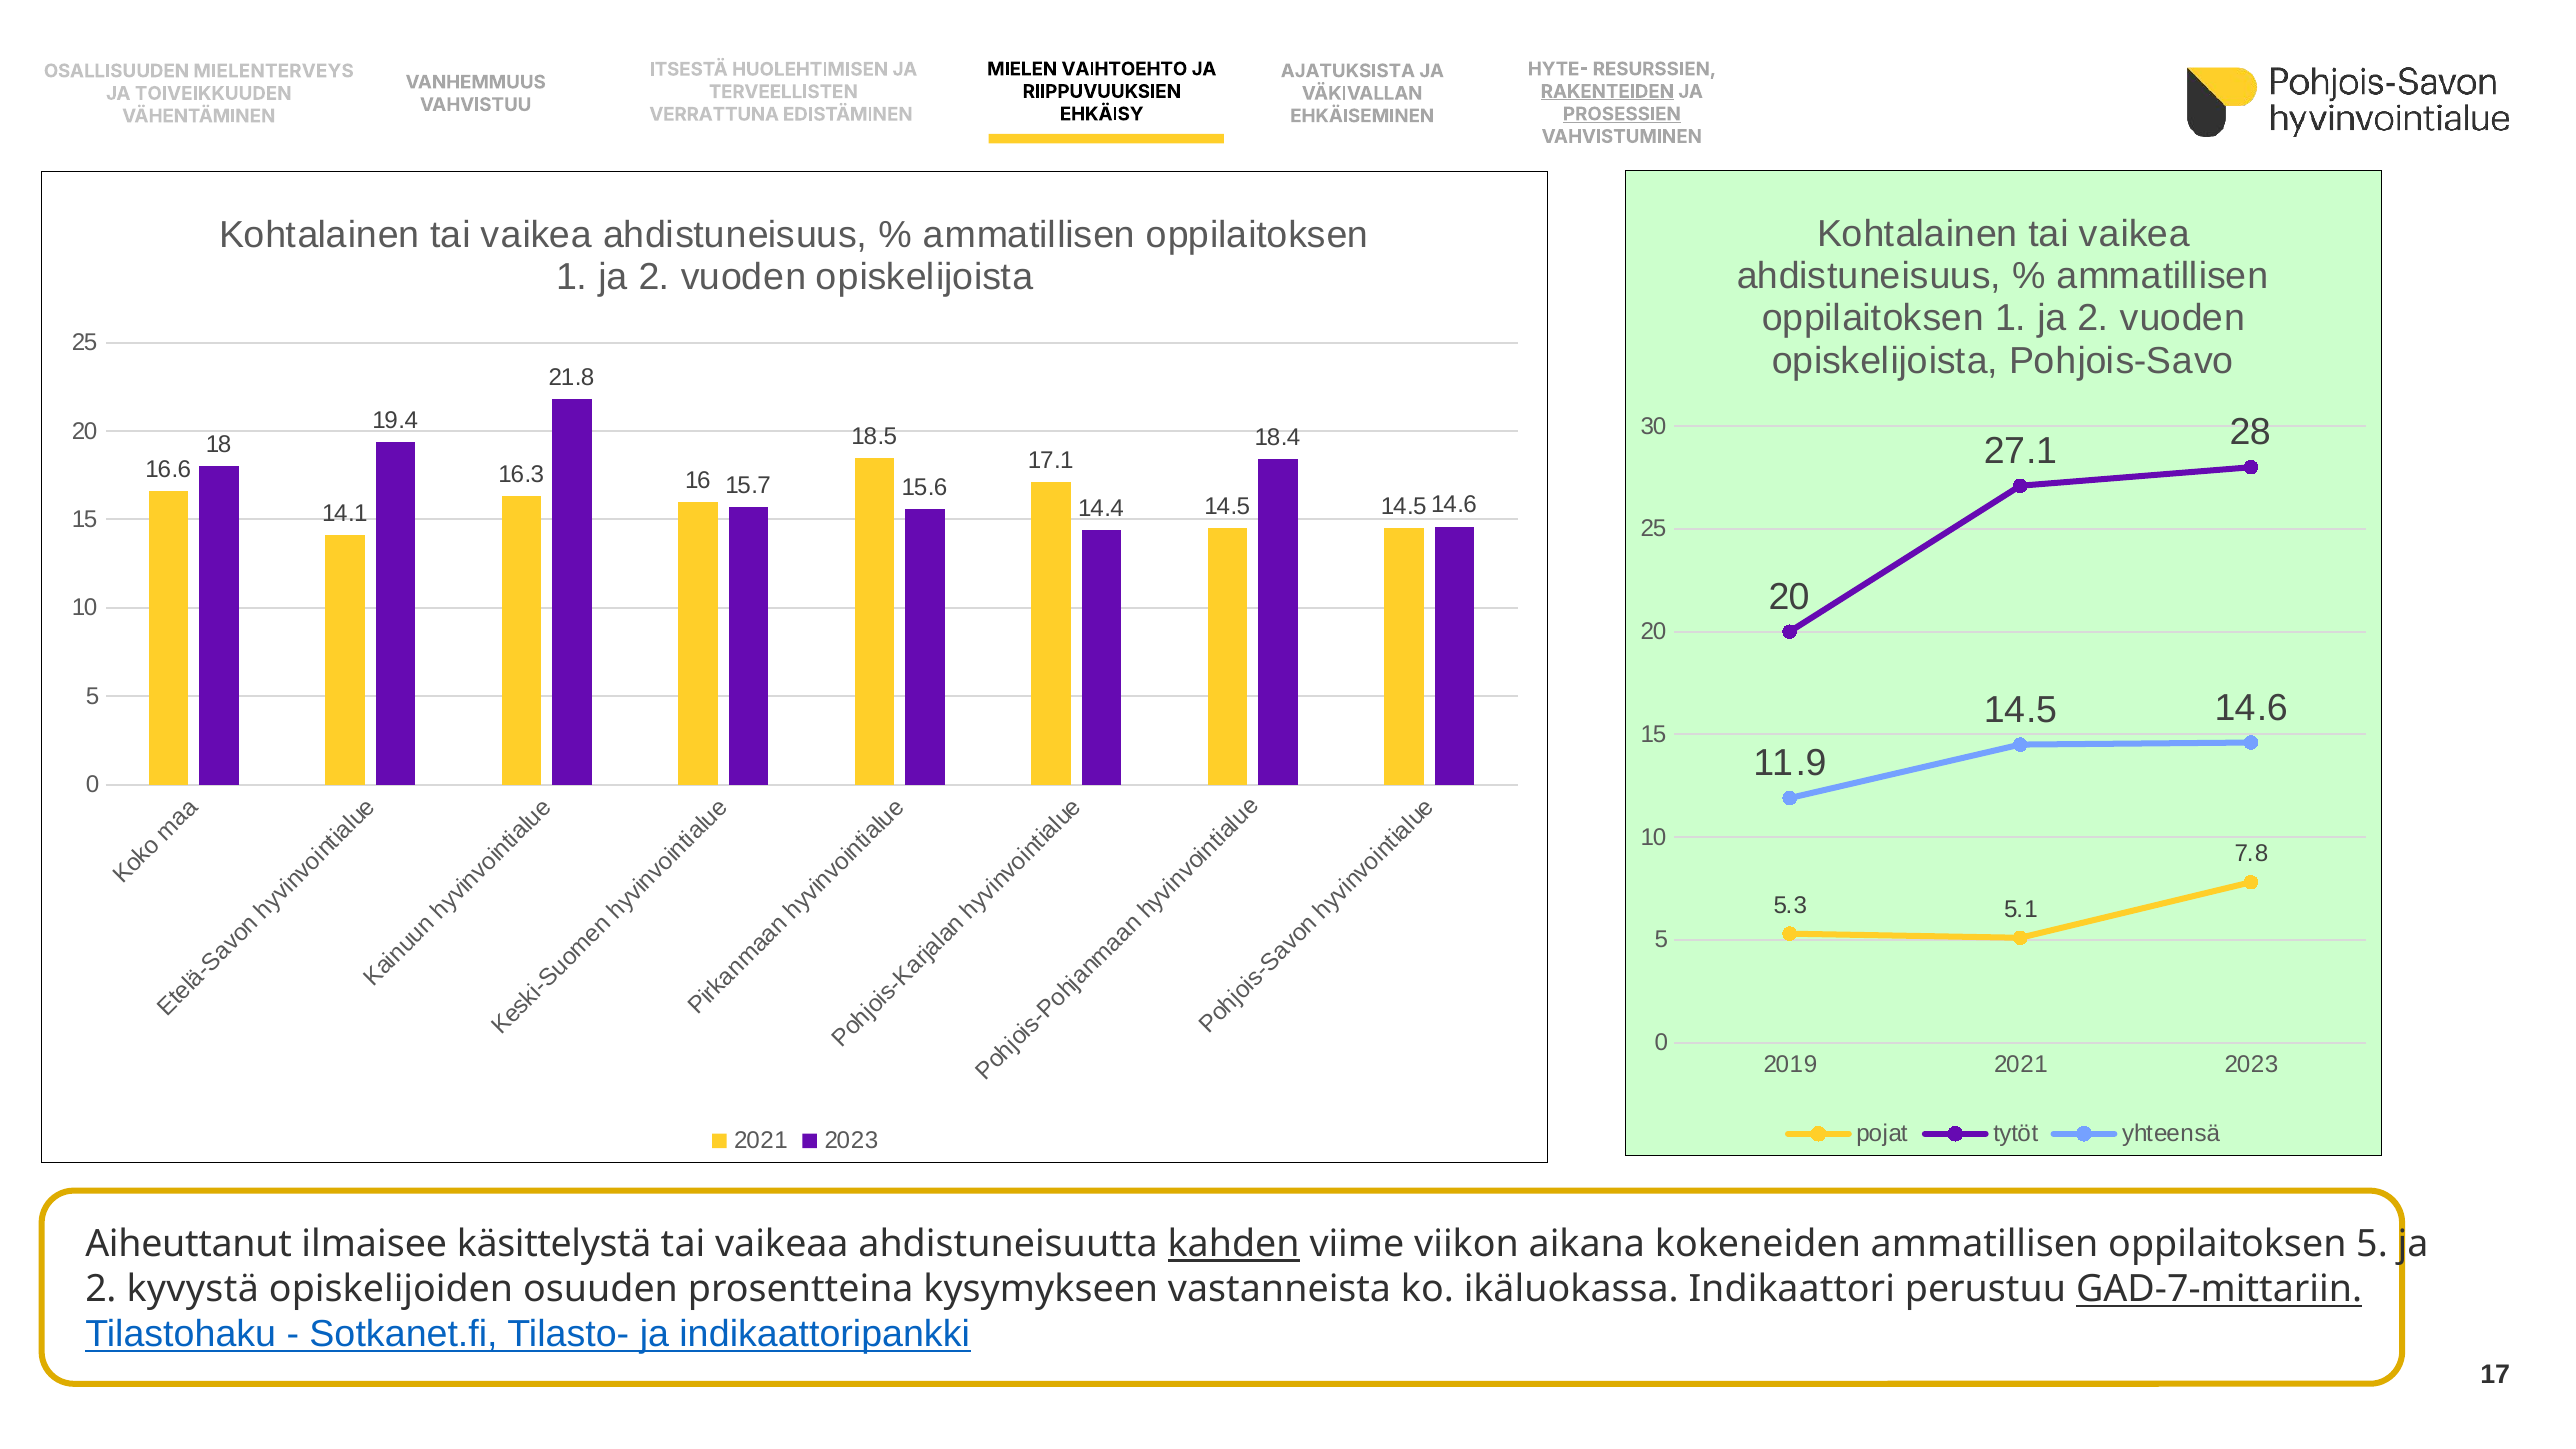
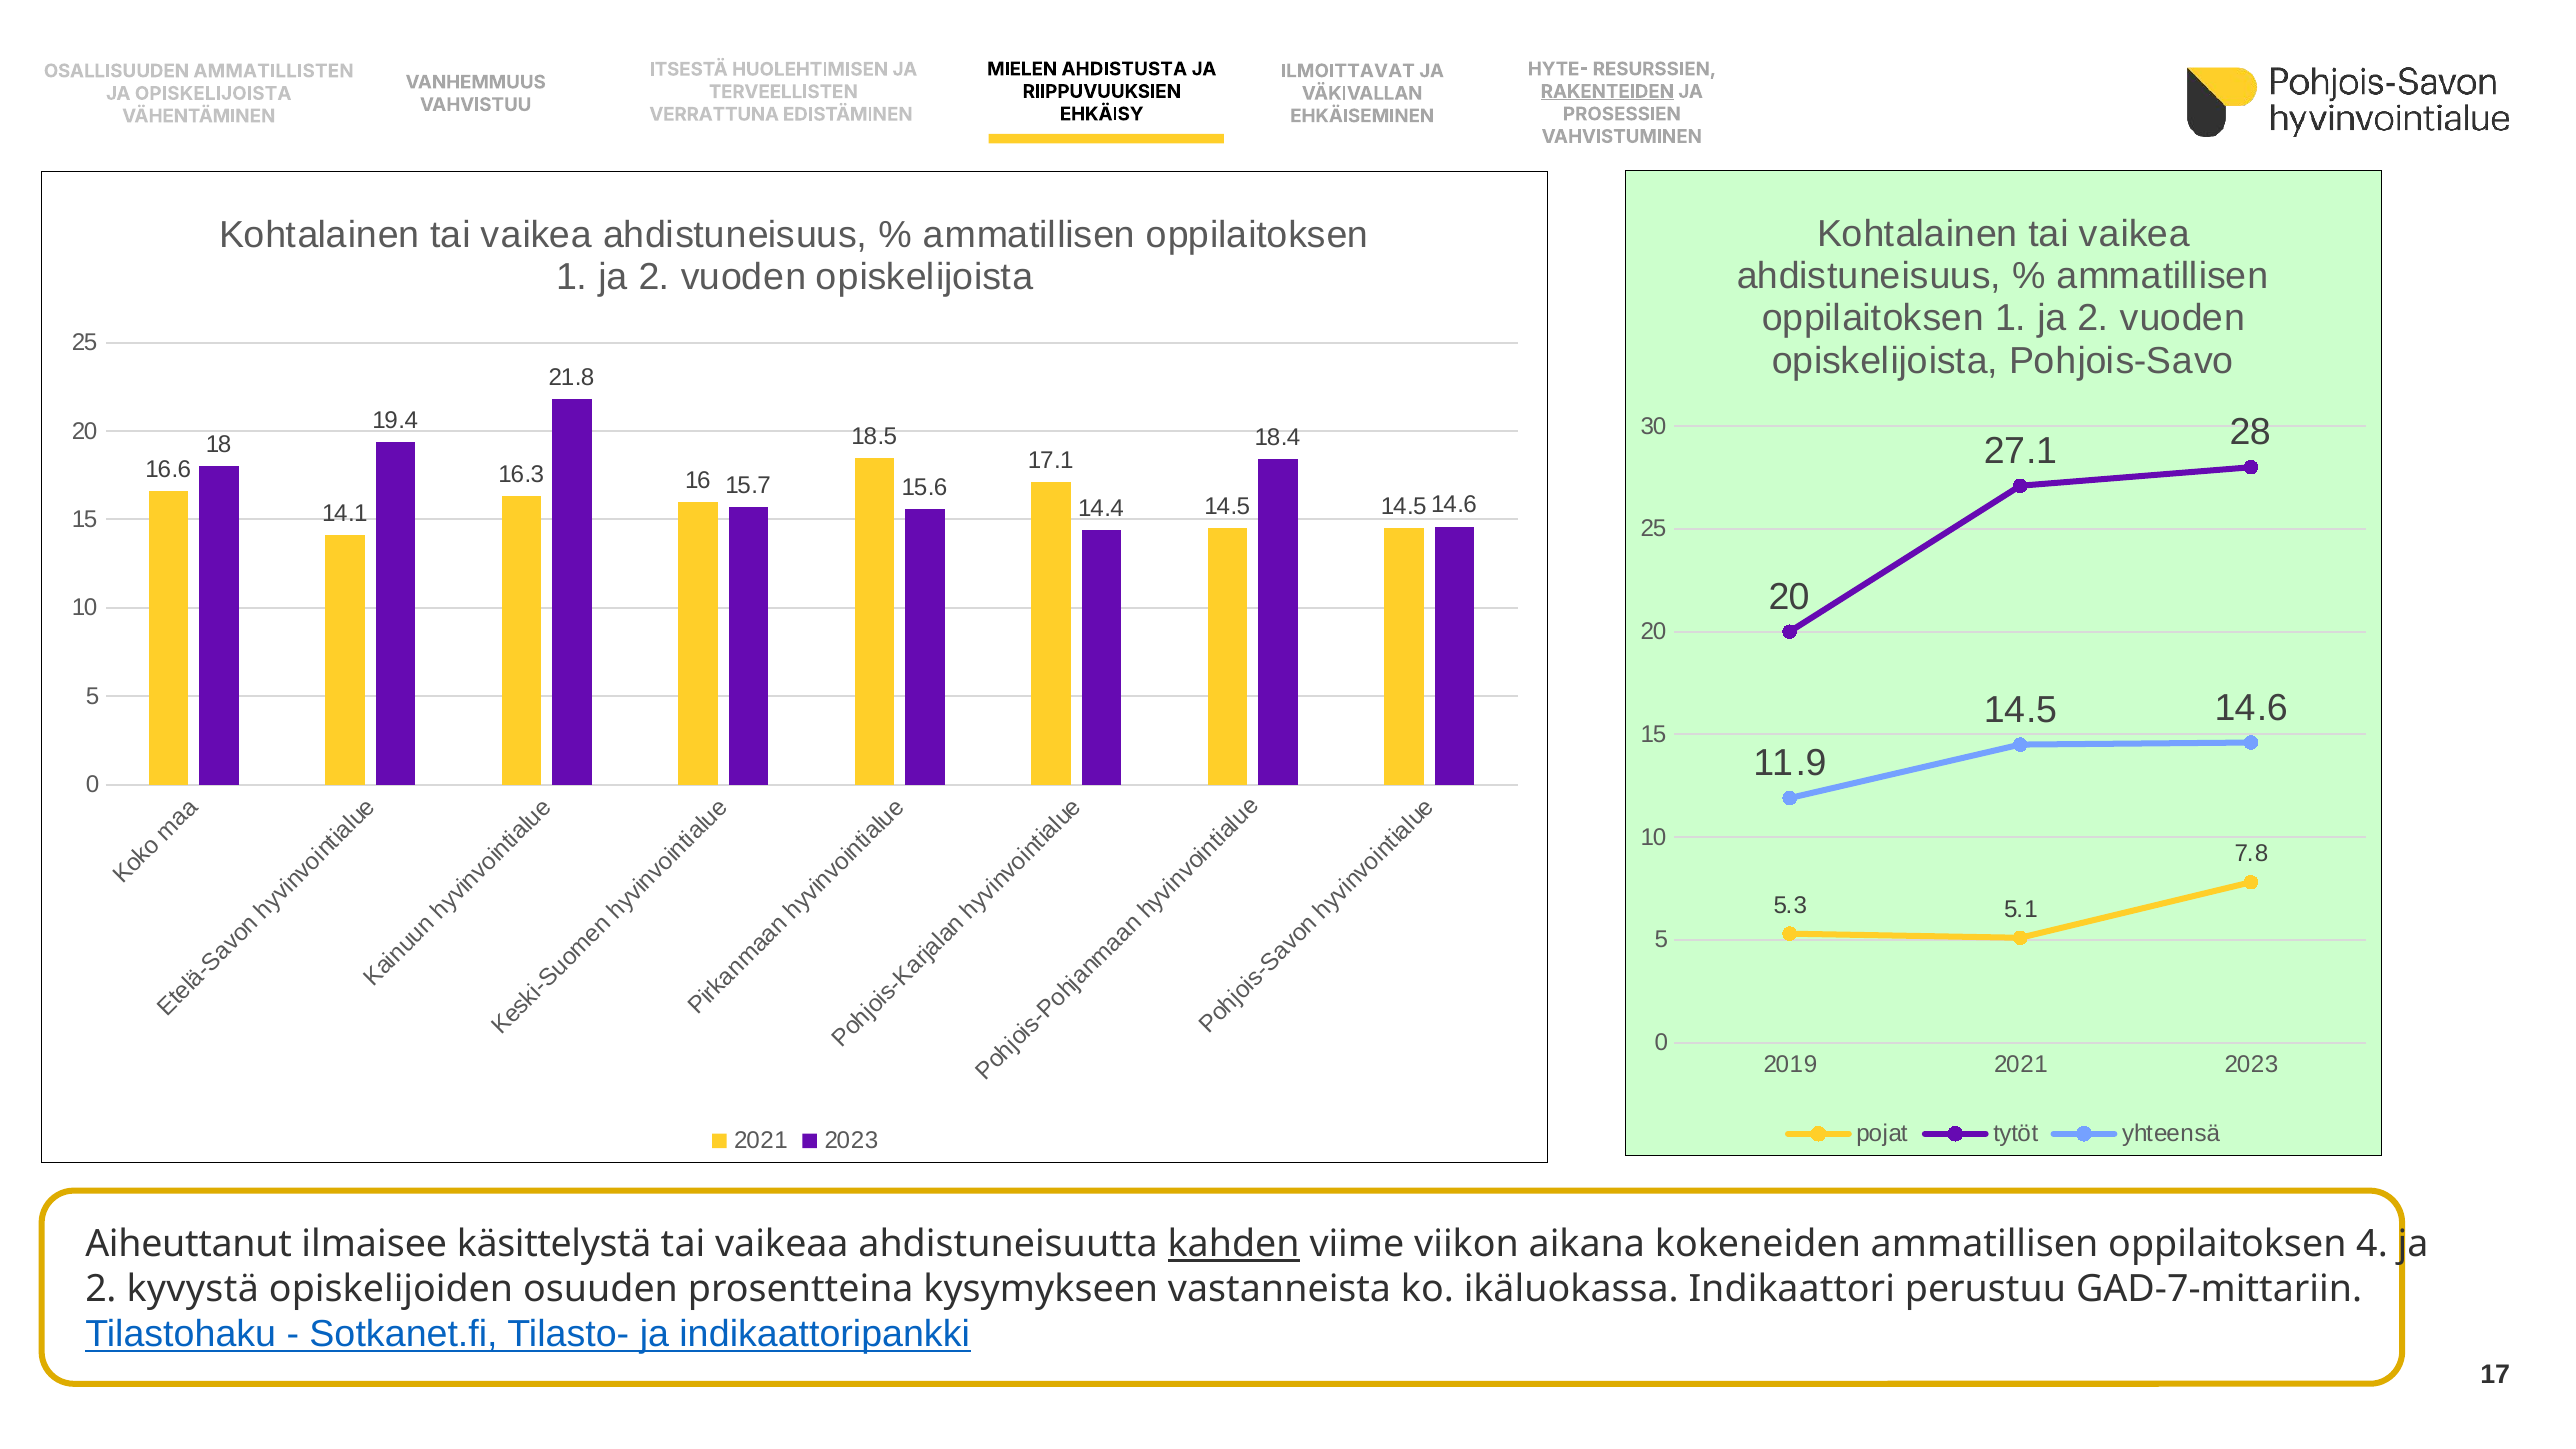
VAIHTOEHTO: VAIHTOEHTO -> AHDISTUSTA
AJATUKSISTA: AJATUKSISTA -> ILMOITTAVAT
MIELENTERVEYS: MIELENTERVEYS -> AMMATILLISTEN
JA TOIVEIKKUUDEN: TOIVEIKKUUDEN -> OPISKELIJOISTA
PROSESSIEN underline: present -> none
oppilaitoksen 5: 5 -> 4
GAD-7-mittariin underline: present -> none
